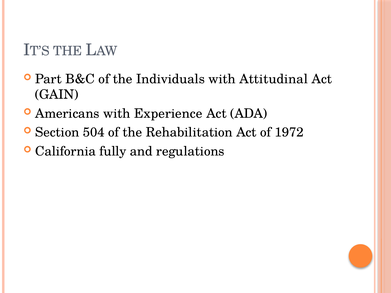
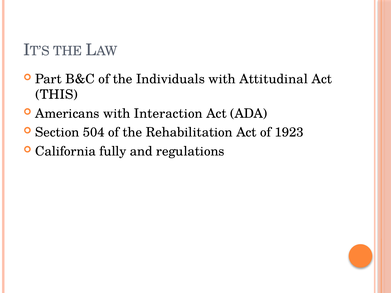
GAIN: GAIN -> THIS
Experience: Experience -> Interaction
1972: 1972 -> 1923
